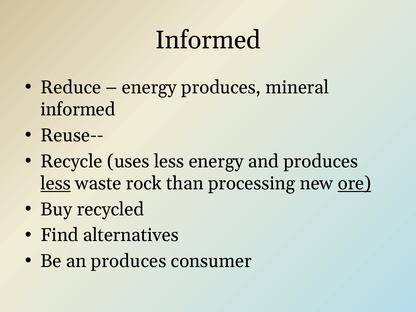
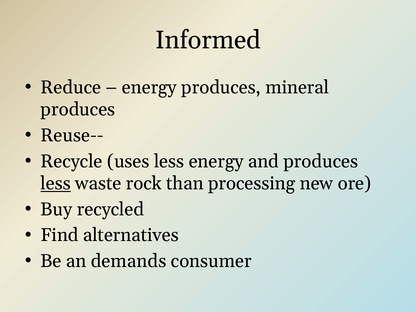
informed at (78, 109): informed -> produces
ore underline: present -> none
an produces: produces -> demands
